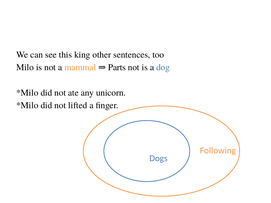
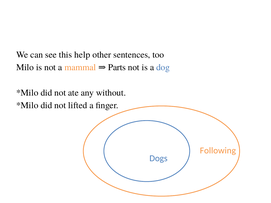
king: king -> help
unicorn: unicorn -> without
